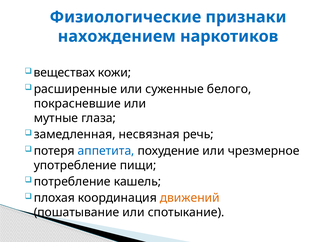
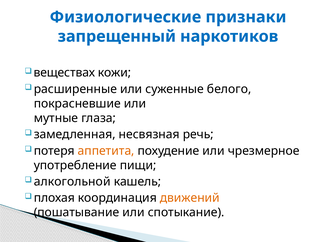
нахождением: нахождением -> запрещенный
аппетита colour: blue -> orange
потребление: потребление -> алкогольной
